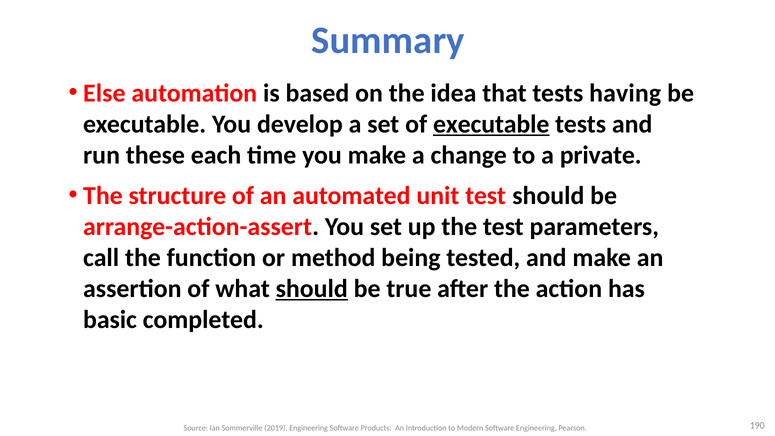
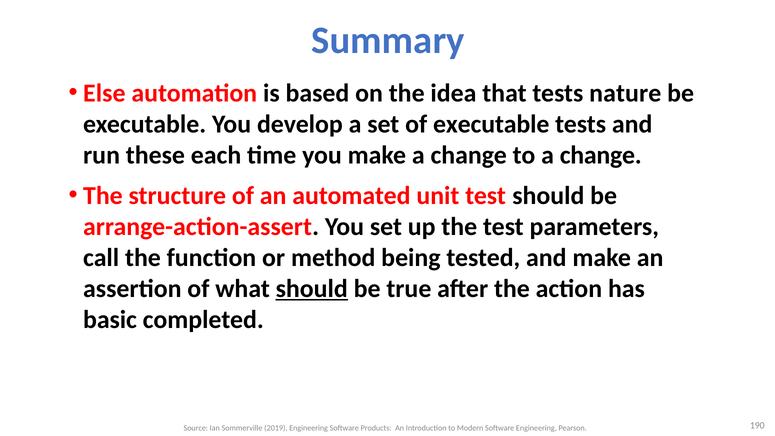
having: having -> nature
executable at (491, 124) underline: present -> none
to a private: private -> change
